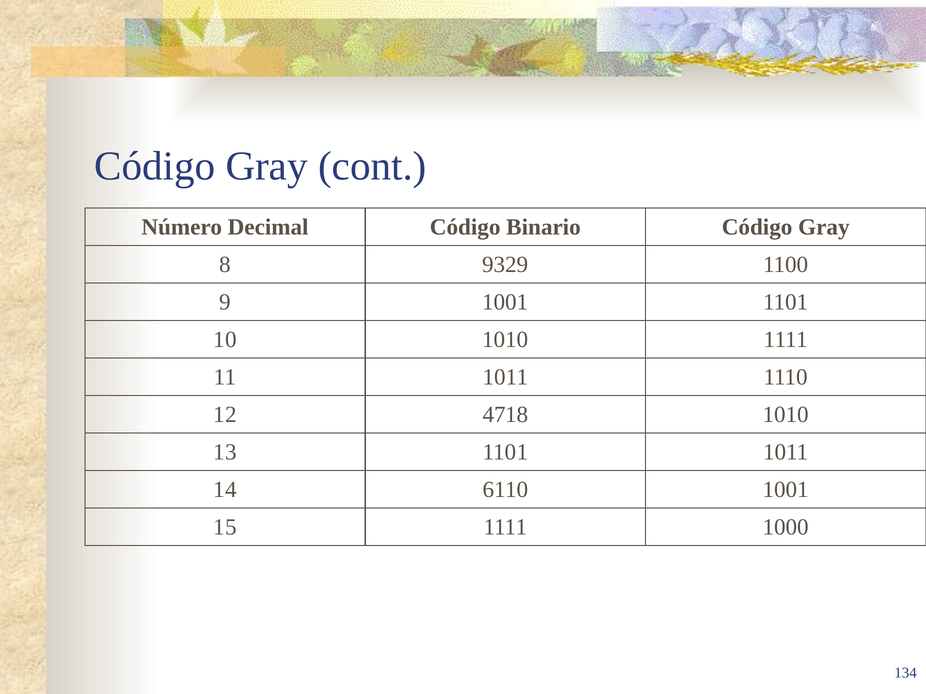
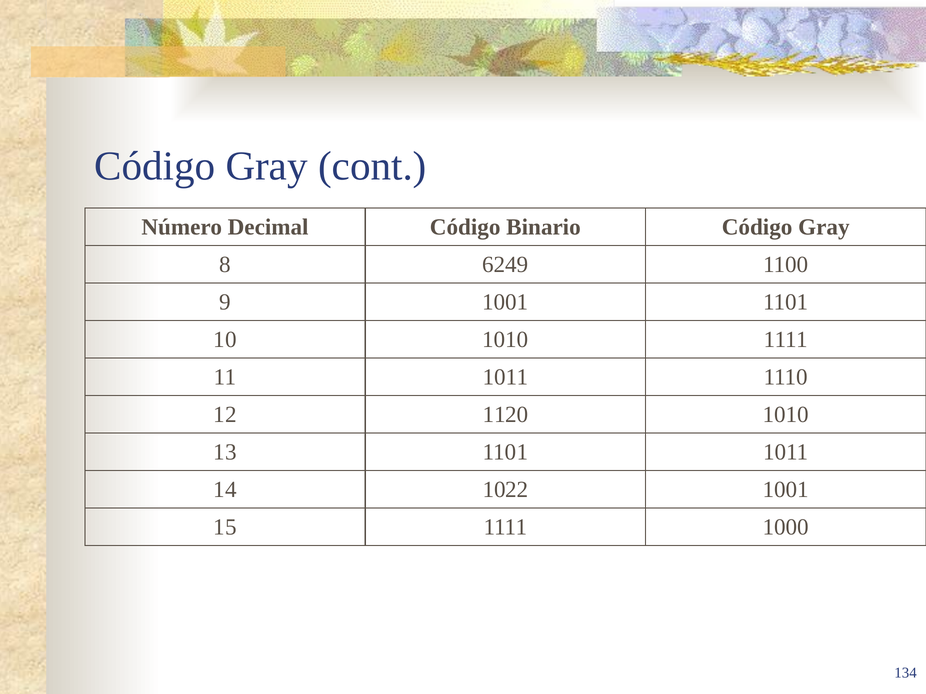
9329: 9329 -> 6249
4718: 4718 -> 1120
6110: 6110 -> 1022
